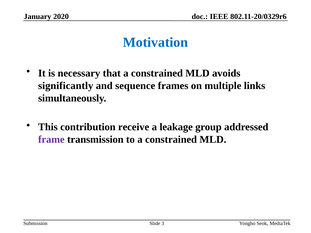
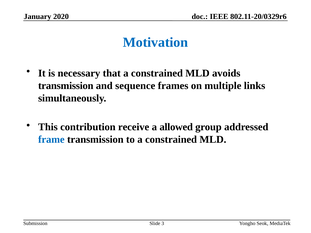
significantly at (66, 86): significantly -> transmission
leakage: leakage -> allowed
frame colour: purple -> blue
